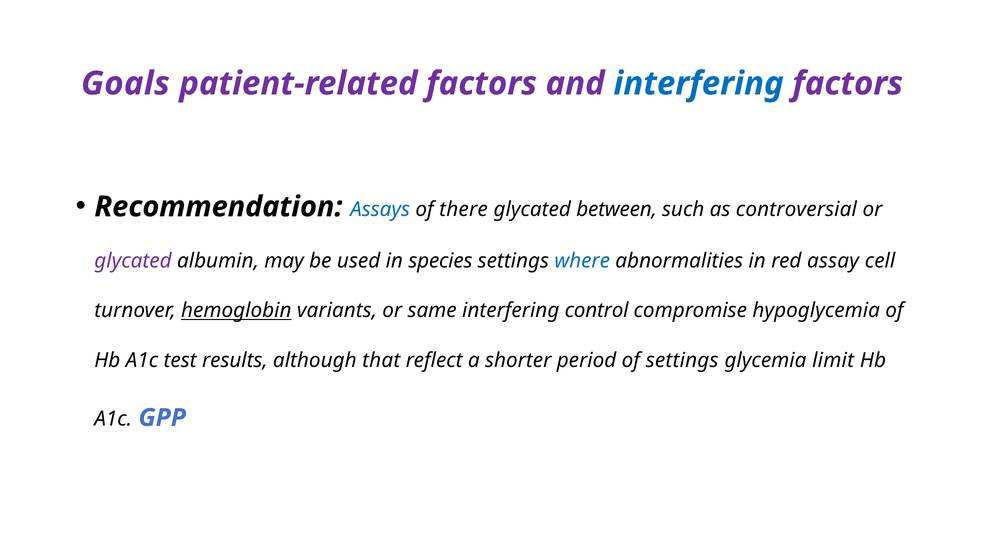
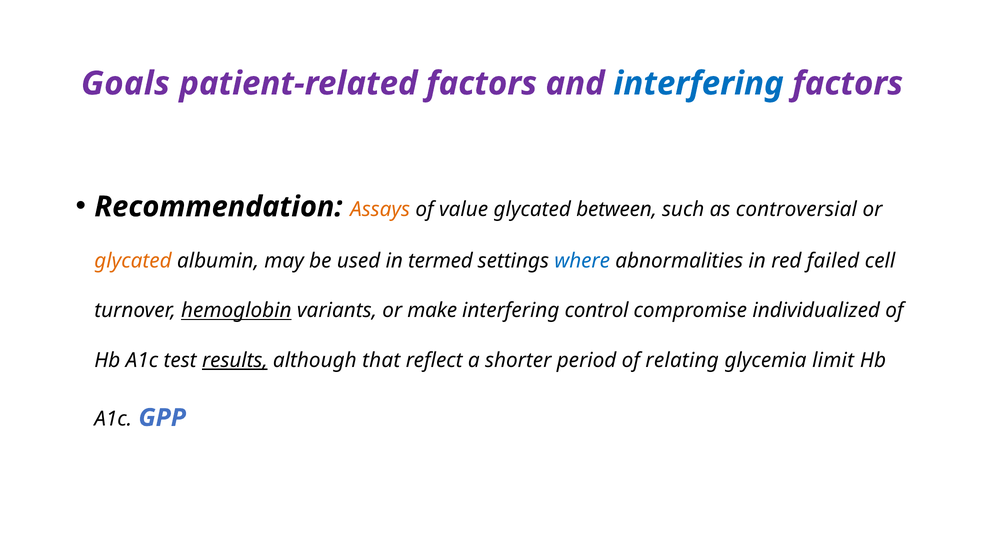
Assays colour: blue -> orange
there: there -> value
glycated at (133, 261) colour: purple -> orange
species: species -> termed
assay: assay -> failed
same: same -> make
hypoglycemia: hypoglycemia -> individualized
results underline: none -> present
of settings: settings -> relating
